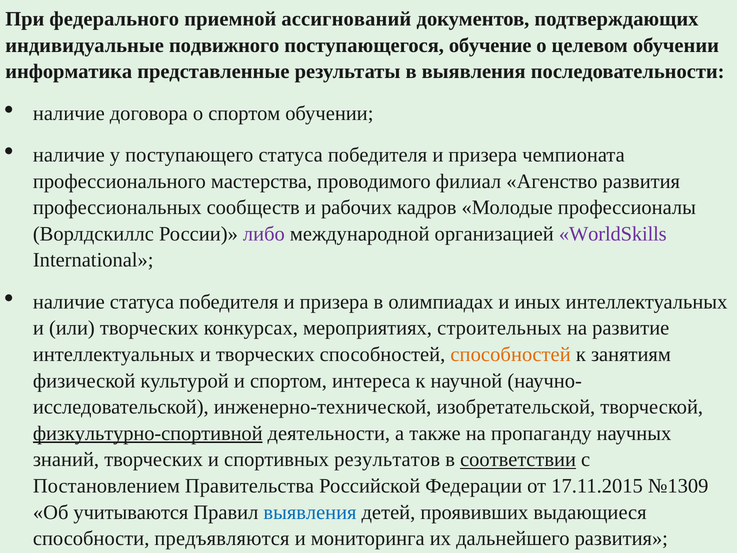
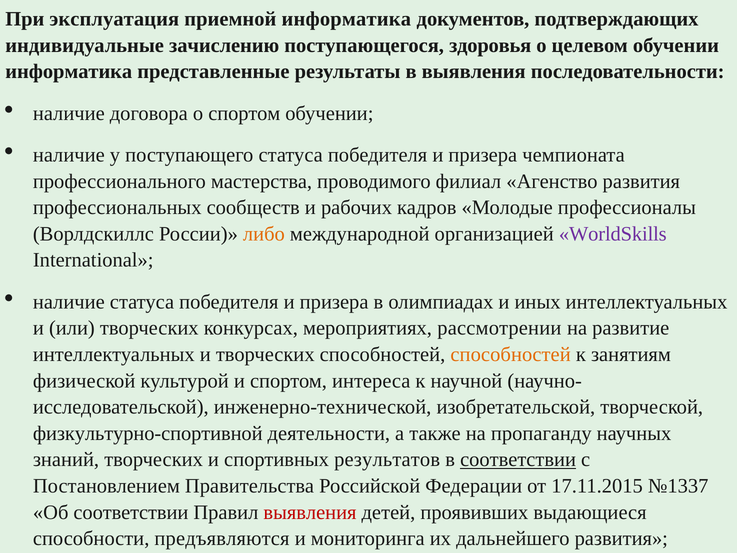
федерального: федерального -> эксплуатация
приемной ассигнований: ассигнований -> информатика
подвижного: подвижного -> зачислению
обучение: обучение -> здоровья
либо colour: purple -> orange
строительных: строительных -> рассмотрении
физкультурно-спортивной underline: present -> none
№1309: №1309 -> №1337
Об учитываются: учитываются -> соответствии
выявления at (310, 512) colour: blue -> red
